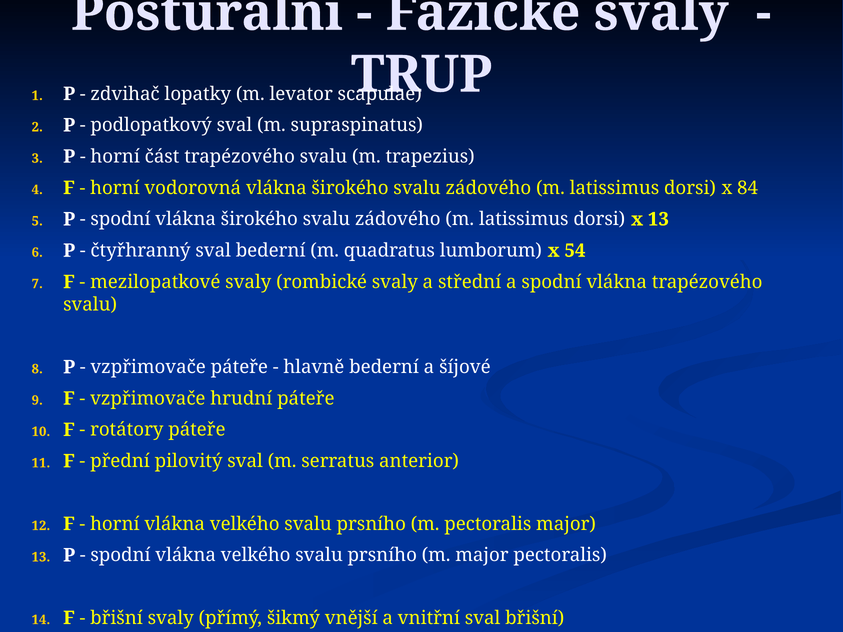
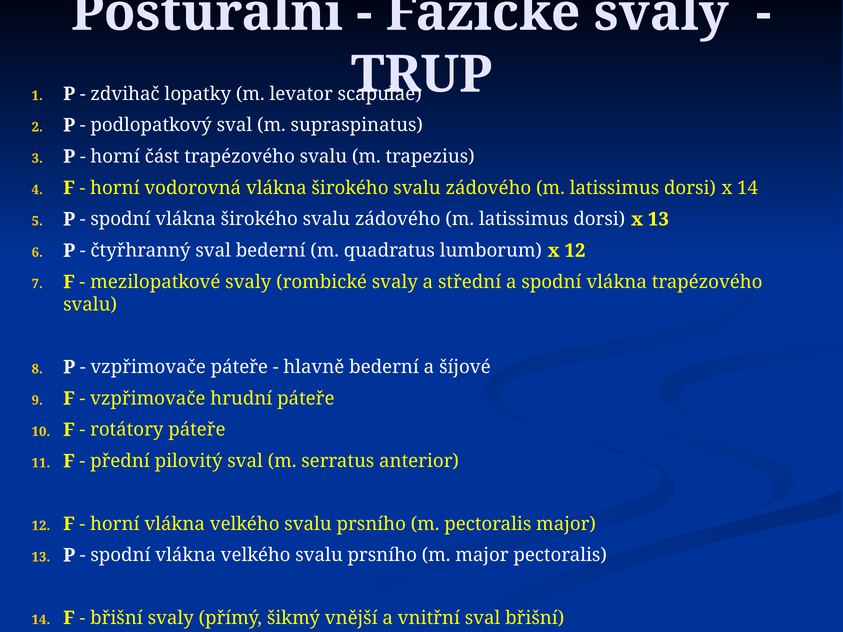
x 84: 84 -> 14
x 54: 54 -> 12
